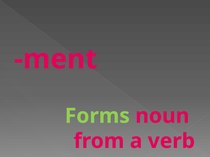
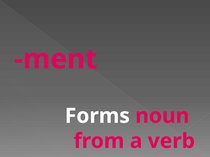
Forms colour: light green -> white
